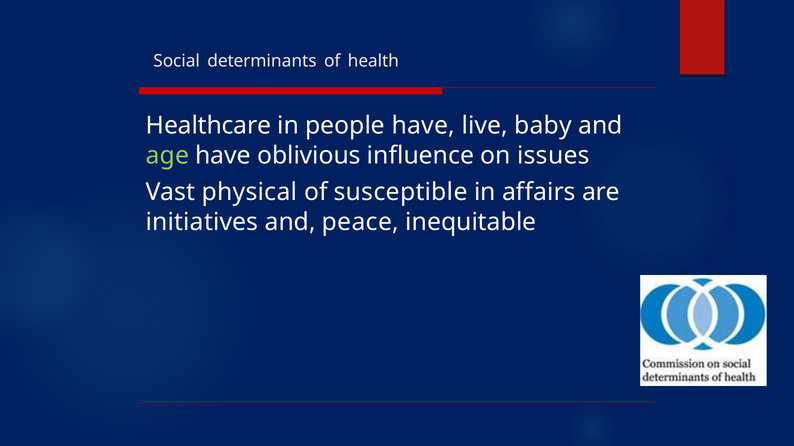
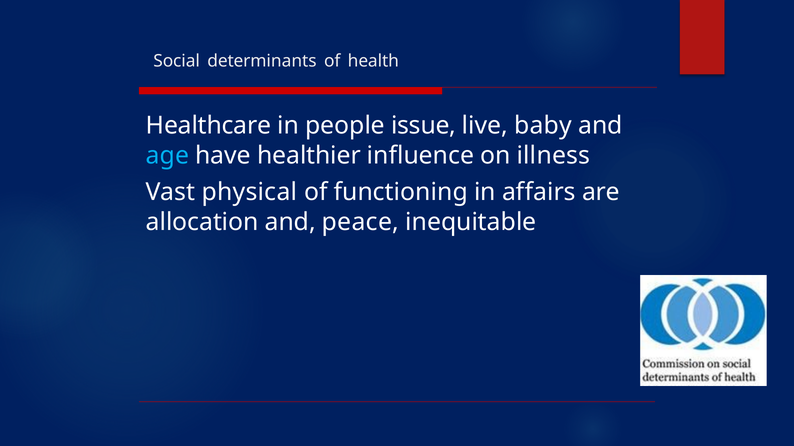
people have: have -> issue
age colour: light green -> light blue
oblivious: oblivious -> healthier
issues: issues -> illness
susceptible: susceptible -> functioning
initiatives: initiatives -> allocation
